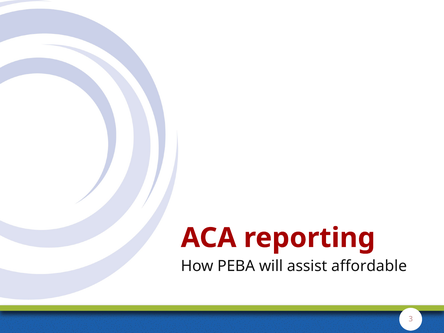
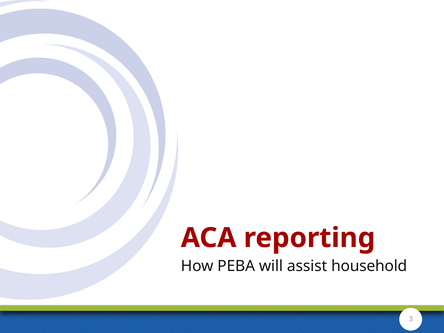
affordable: affordable -> household
